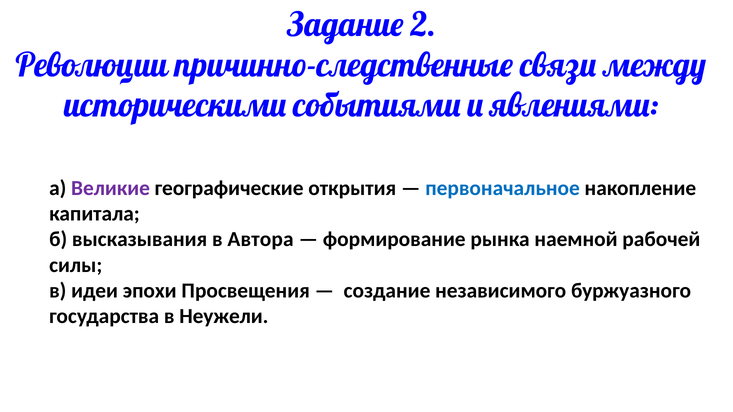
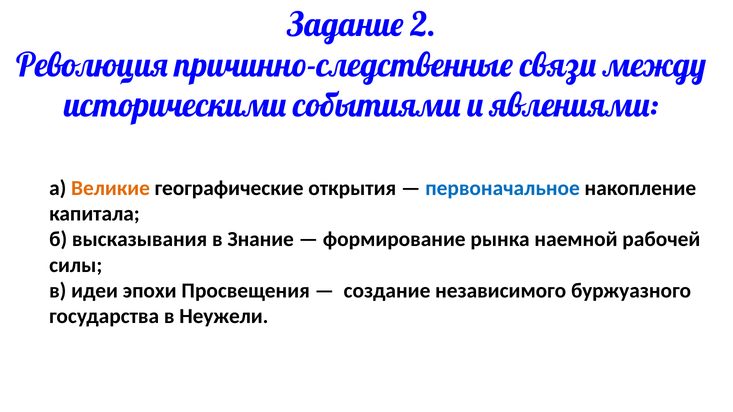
Революции: Революции -> Революция
Великие colour: purple -> orange
Автора: Автора -> Знание
